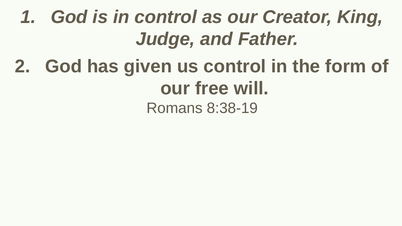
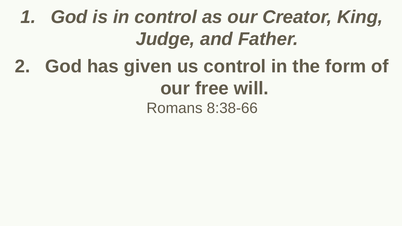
8:38-19: 8:38-19 -> 8:38-66
